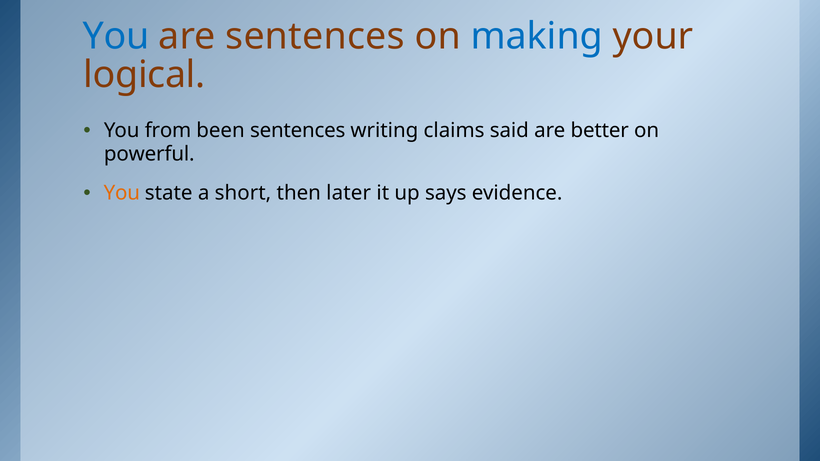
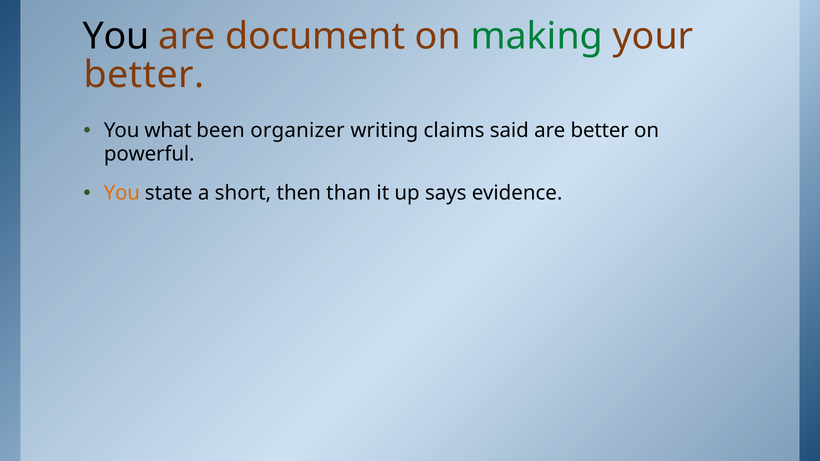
You at (116, 37) colour: blue -> black
are sentences: sentences -> document
making colour: blue -> green
logical at (144, 75): logical -> better
from: from -> what
been sentences: sentences -> organizer
later: later -> than
